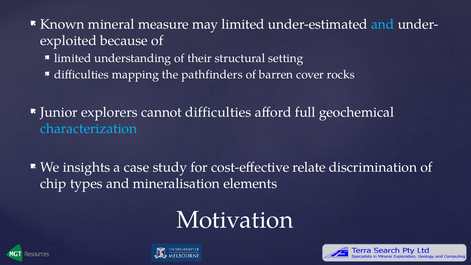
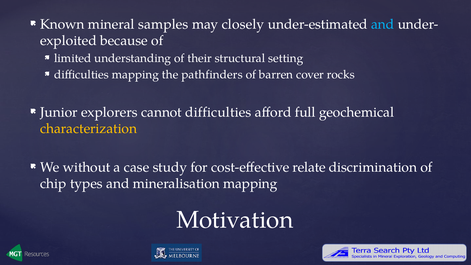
measure: measure -> samples
may limited: limited -> closely
characterization colour: light blue -> yellow
insights: insights -> without
mineralisation elements: elements -> mapping
